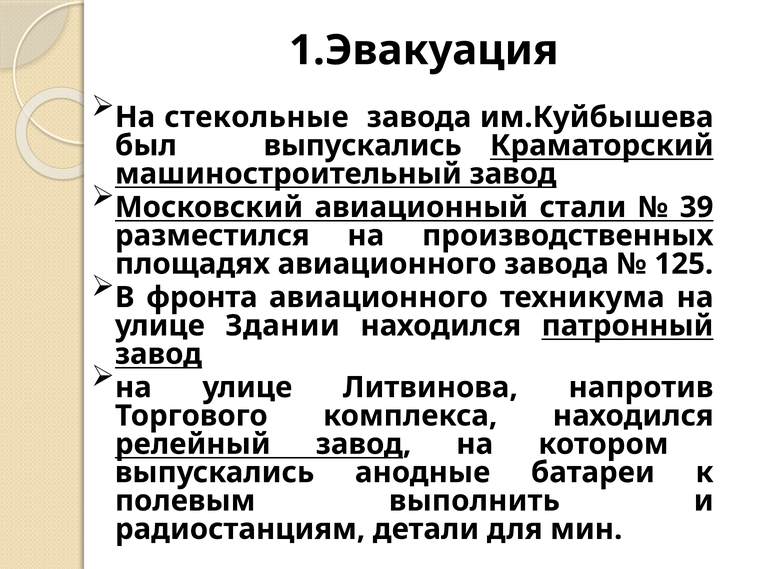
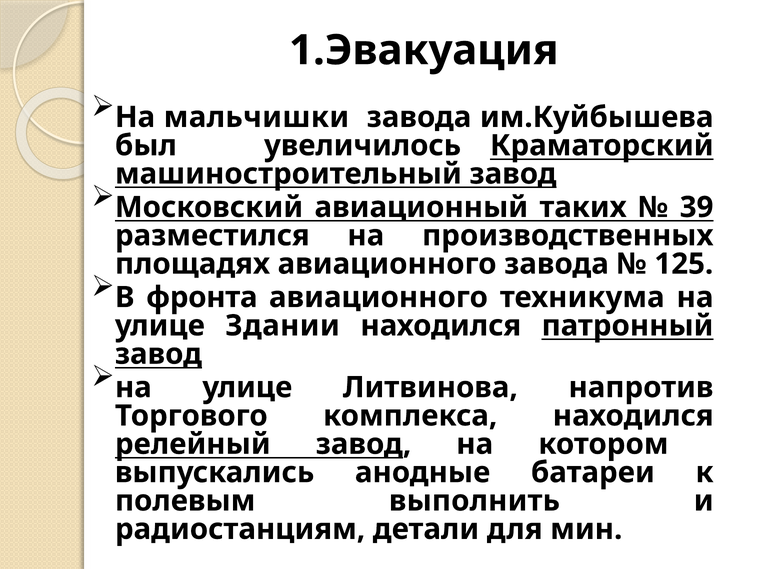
стекольные: стекольные -> мальчишки
был выпускались: выпускались -> увеличилось
стали: стали -> таких
